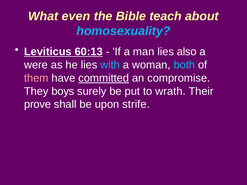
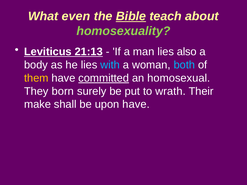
Bible underline: none -> present
homosexuality colour: light blue -> light green
60:13: 60:13 -> 21:13
were: were -> body
them colour: pink -> yellow
compromise: compromise -> homosexual
boys: boys -> born
prove: prove -> make
upon strife: strife -> have
